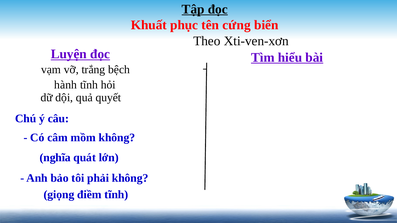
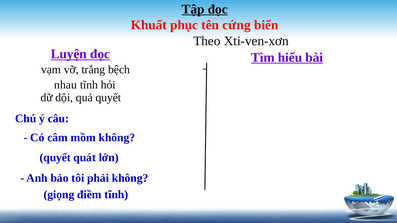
hành: hành -> nhau
nghĩa at (55, 158): nghĩa -> quyết
